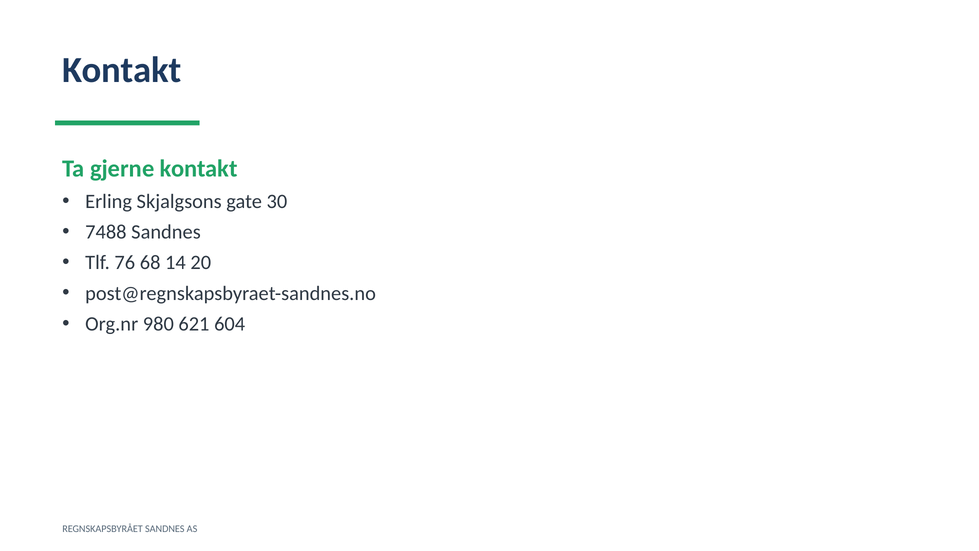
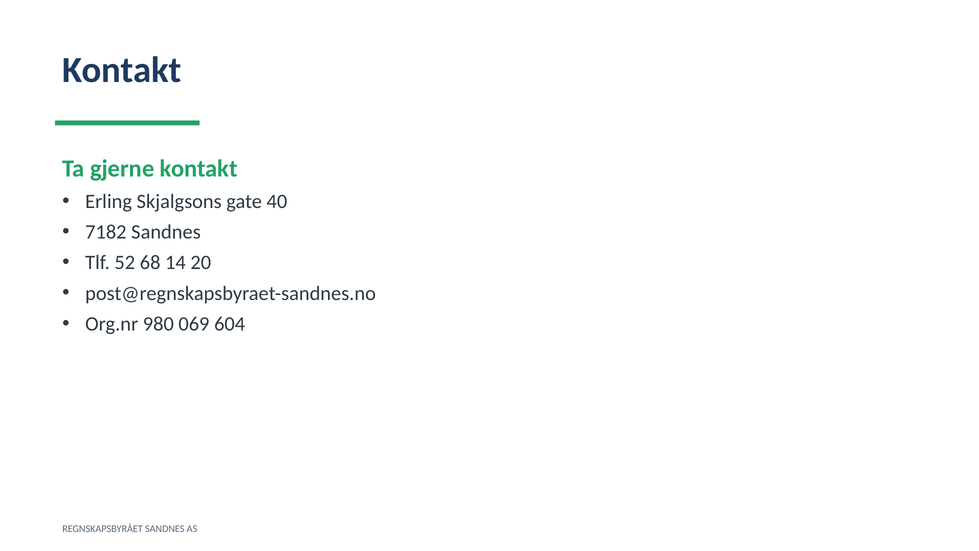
30: 30 -> 40
7488: 7488 -> 7182
76: 76 -> 52
621: 621 -> 069
